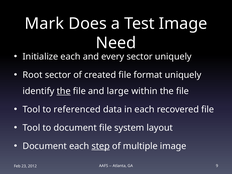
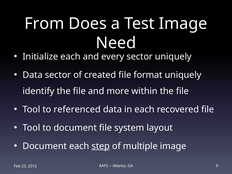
Mark: Mark -> From
Root at (33, 75): Root -> Data
the at (64, 91) underline: present -> none
large: large -> more
